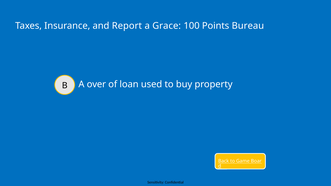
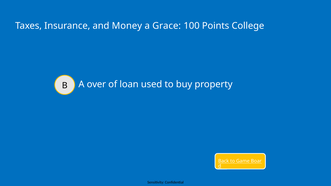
Report: Report -> Money
Bureau: Bureau -> College
